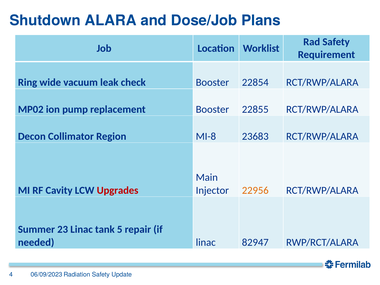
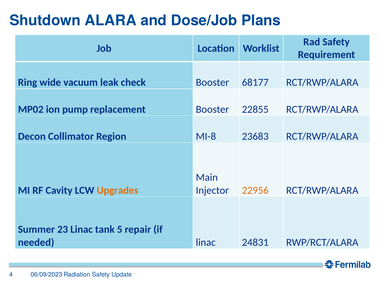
22854: 22854 -> 68177
Upgrades colour: red -> orange
82947: 82947 -> 24831
